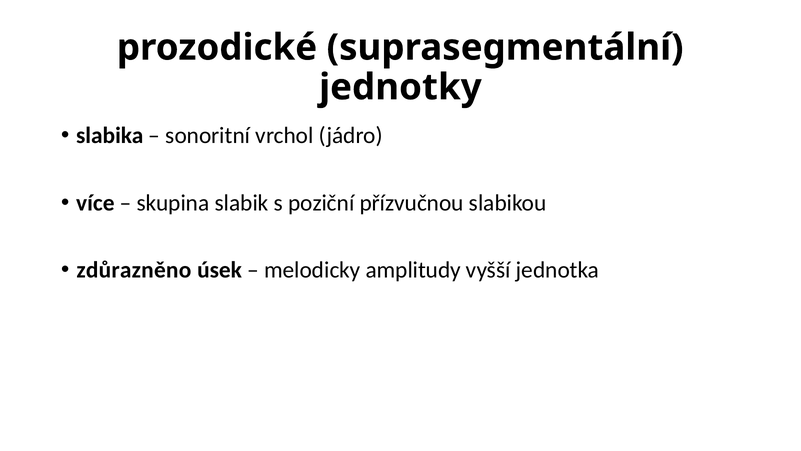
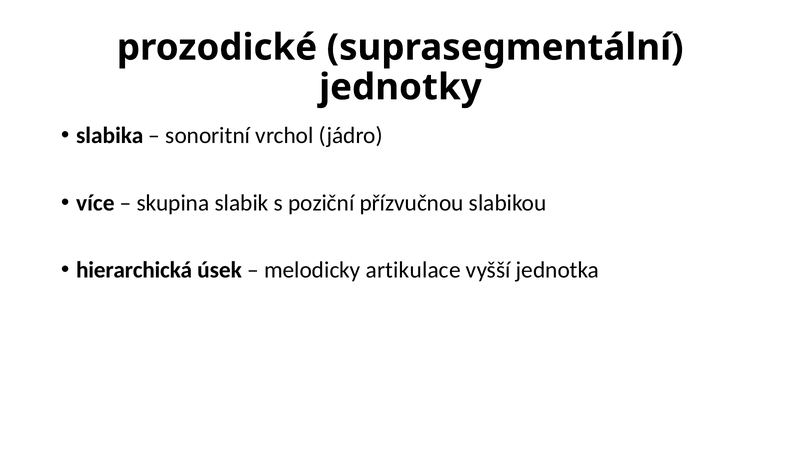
zdůrazněno: zdůrazněno -> hierarchická
amplitudy: amplitudy -> artikulace
